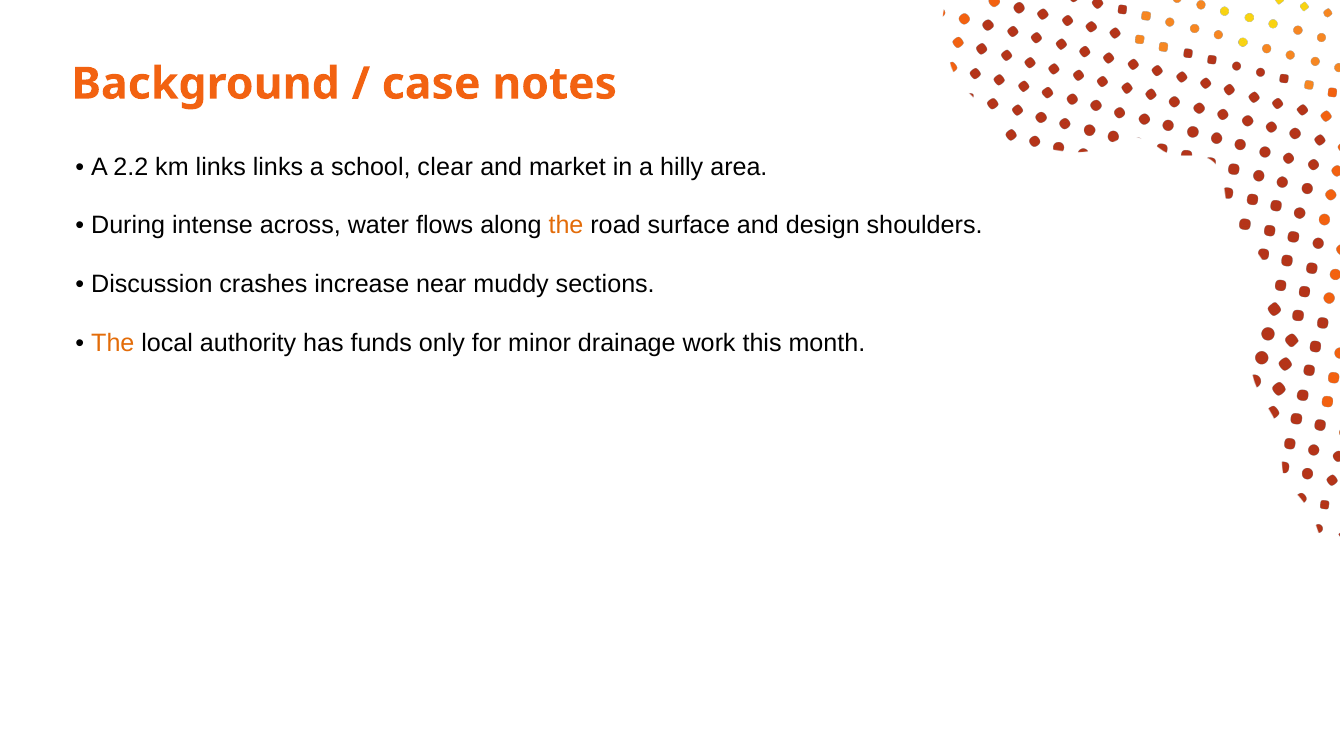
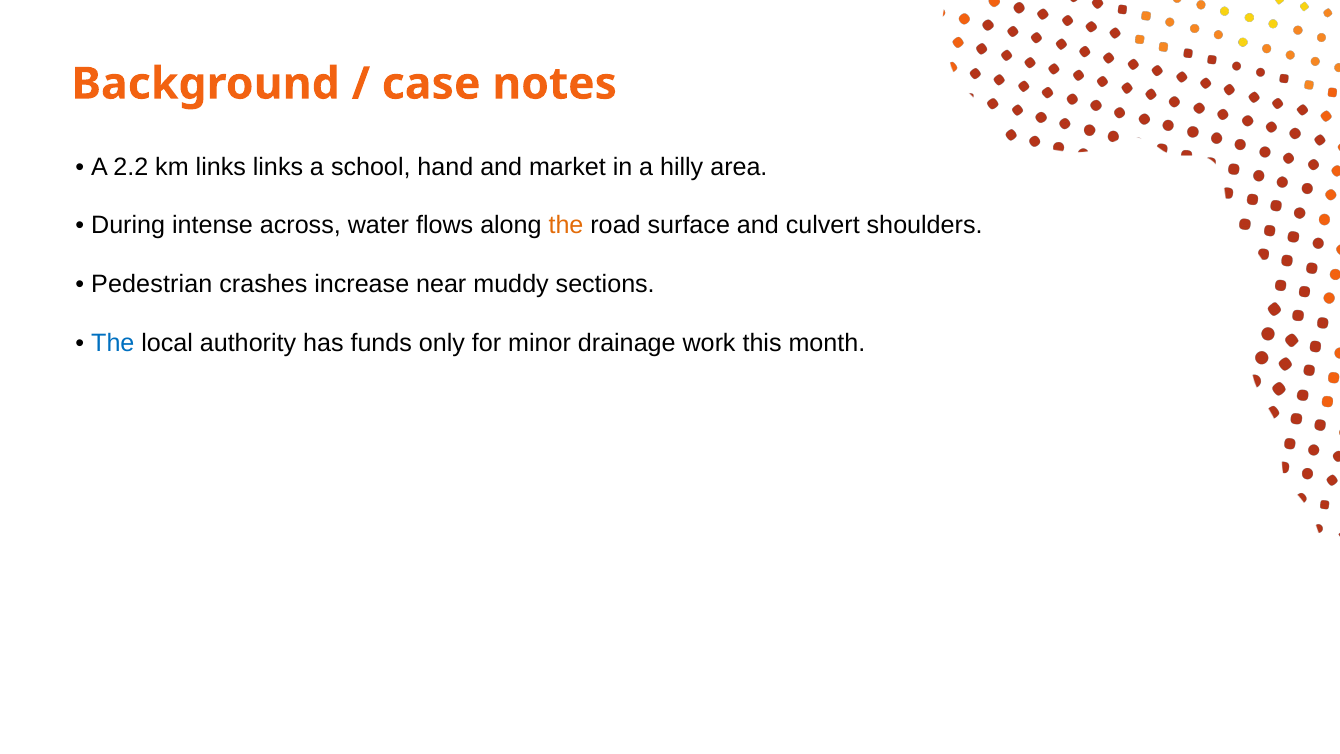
clear: clear -> hand
design: design -> culvert
Discussion: Discussion -> Pedestrian
The at (113, 343) colour: orange -> blue
